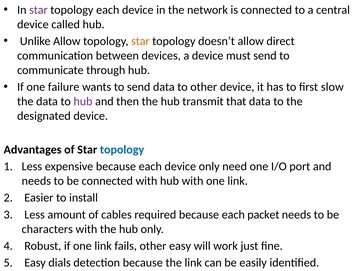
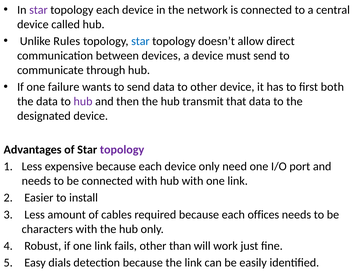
Unlike Allow: Allow -> Rules
star at (140, 41) colour: orange -> blue
slow: slow -> both
topology at (122, 149) colour: blue -> purple
packet: packet -> offices
other easy: easy -> than
